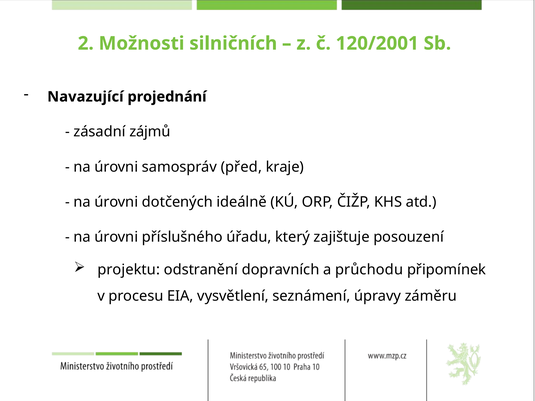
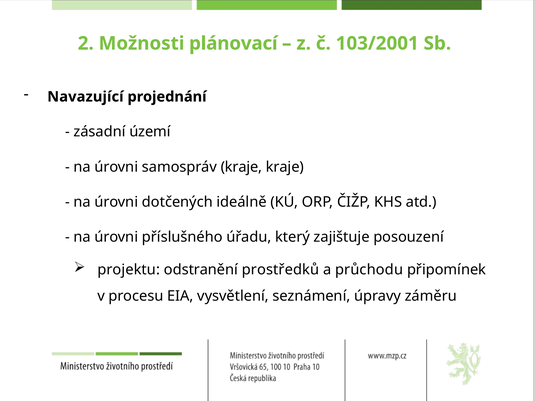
silničních: silničních -> plánovací
120/2001: 120/2001 -> 103/2001
zájmů: zájmů -> území
samospráv před: před -> kraje
dopravních: dopravních -> prostředků
